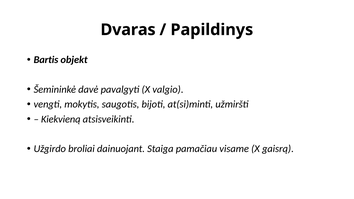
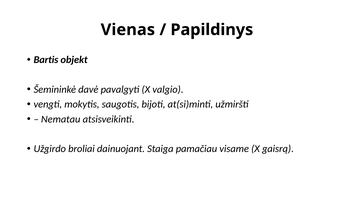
Dvaras: Dvaras -> Vienas
Kiekvieną: Kiekvieną -> Nematau
